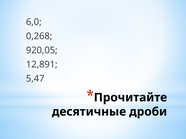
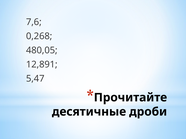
6,0: 6,0 -> 7,6
920,05: 920,05 -> 480,05
